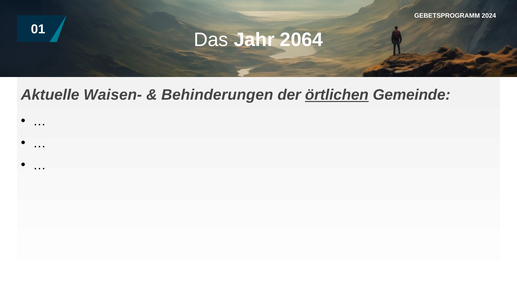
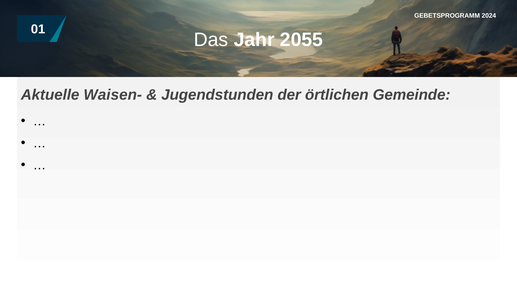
2064: 2064 -> 2055
Behinderungen: Behinderungen -> Jugendstunden
örtlichen underline: present -> none
